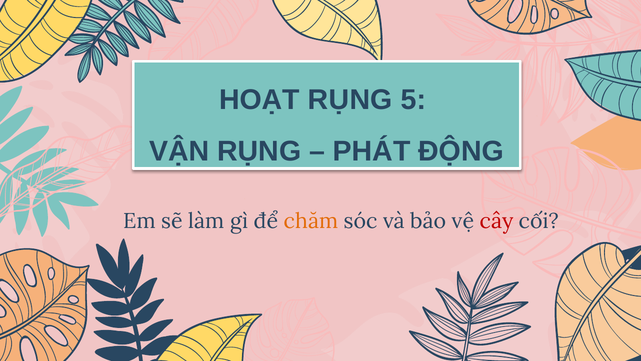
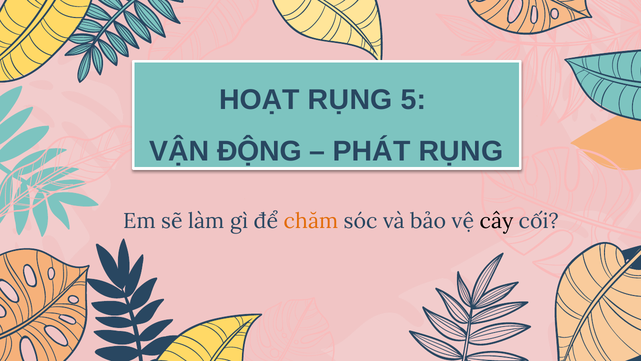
VẬN RỤNG: RỤNG -> ĐỘNG
PHÁT ĐỘNG: ĐỘNG -> RỤNG
cây colour: red -> black
